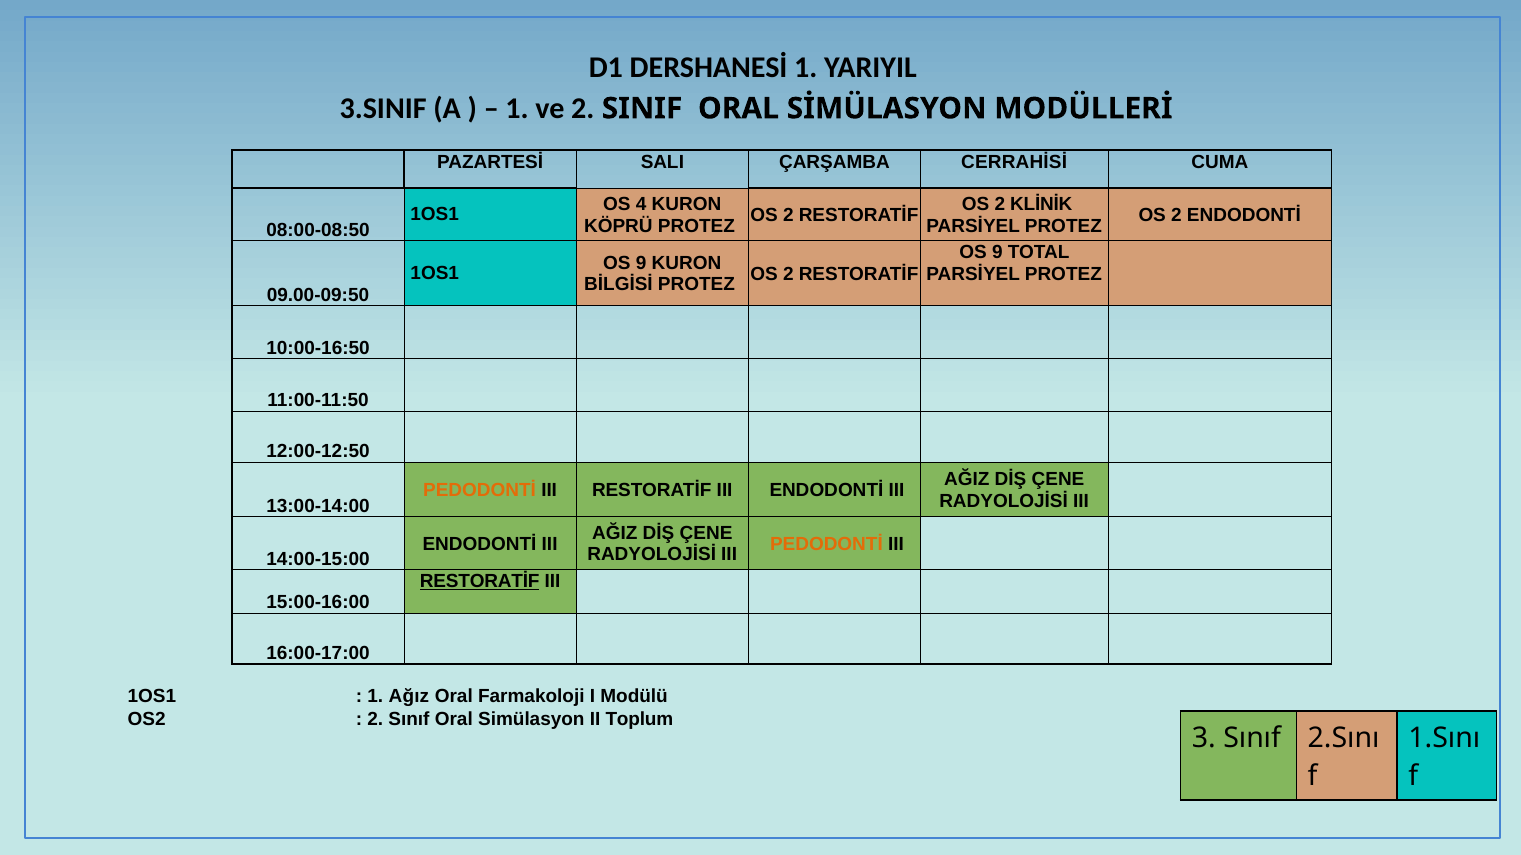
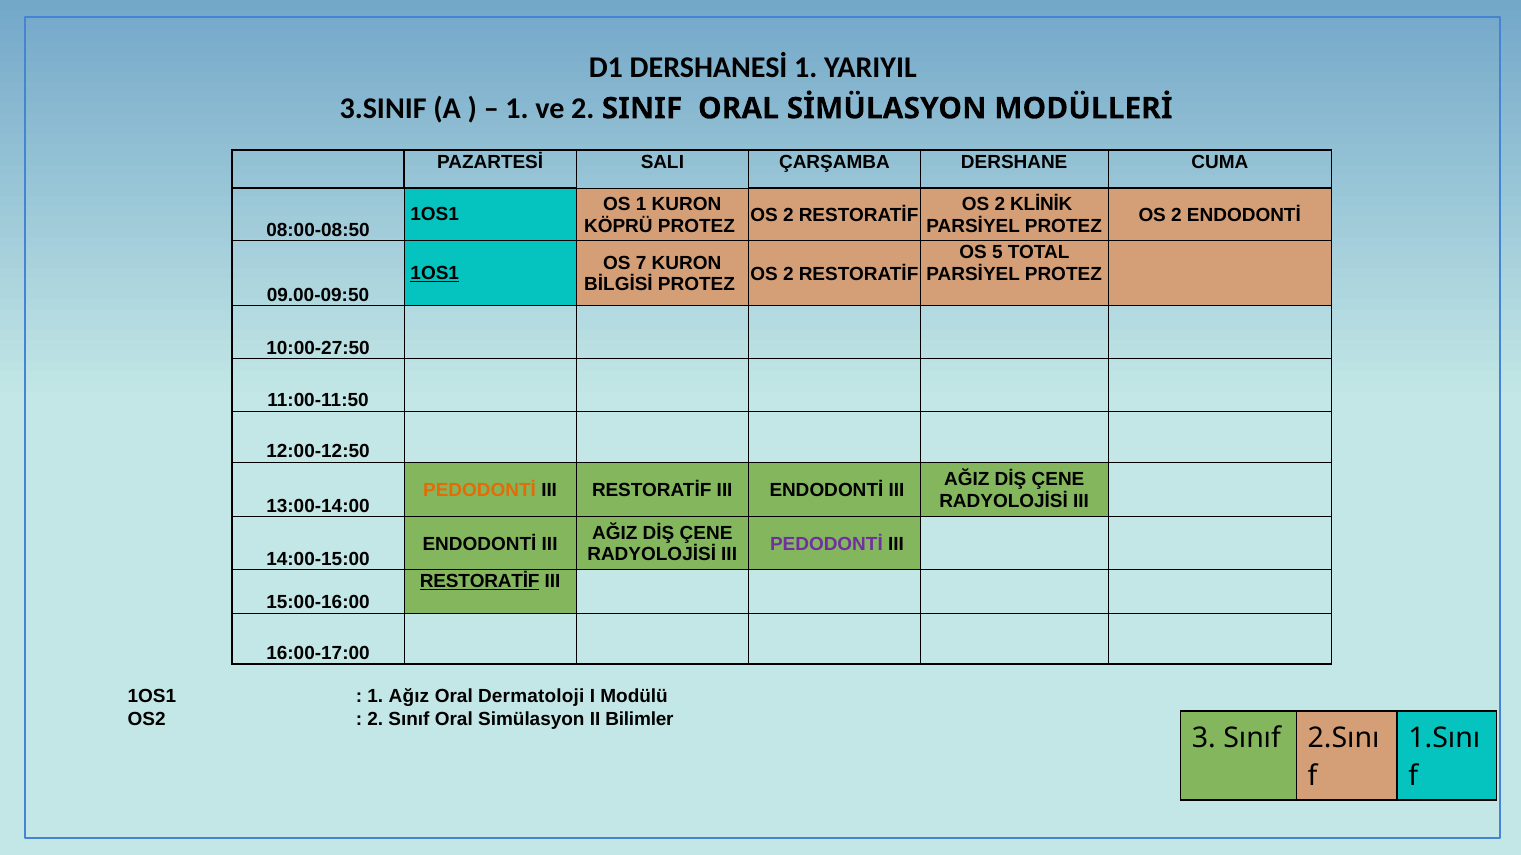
CERRAHİSİ: CERRAHİSİ -> DERSHANE
OS 4: 4 -> 1
9 at (997, 253): 9 -> 5
9 at (641, 263): 9 -> 7
1OS1 at (435, 274) underline: none -> present
10:00-16:50: 10:00-16:50 -> 10:00-27:50
PEDODONTİ at (826, 544) colour: orange -> purple
Farmakoloji: Farmakoloji -> Dermatoloji
Toplum: Toplum -> Bilimler
